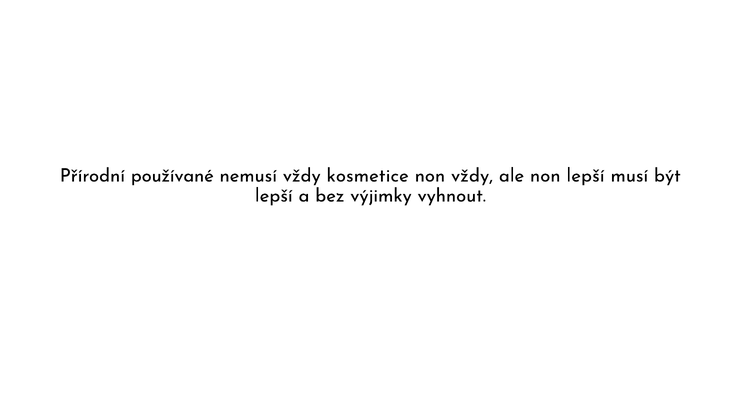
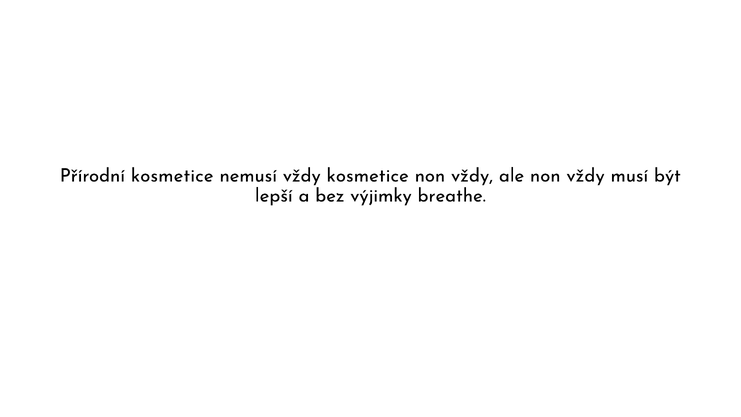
Přírodní používané: používané -> kosmetice
ale non lepší: lepší -> vždy
vyhnout: vyhnout -> breathe
